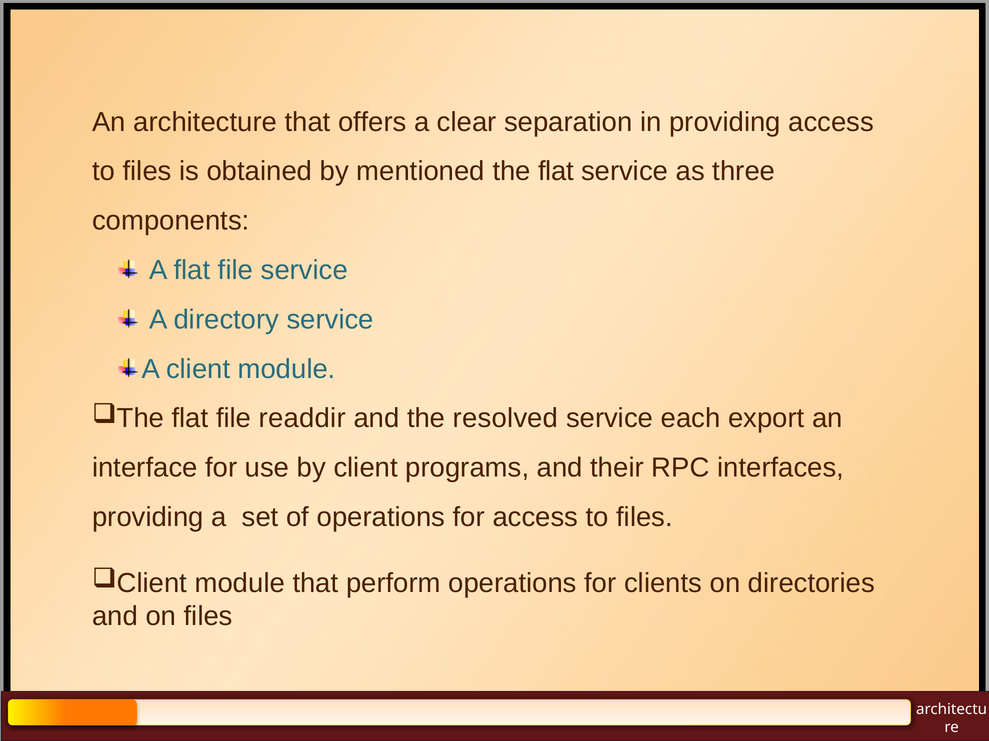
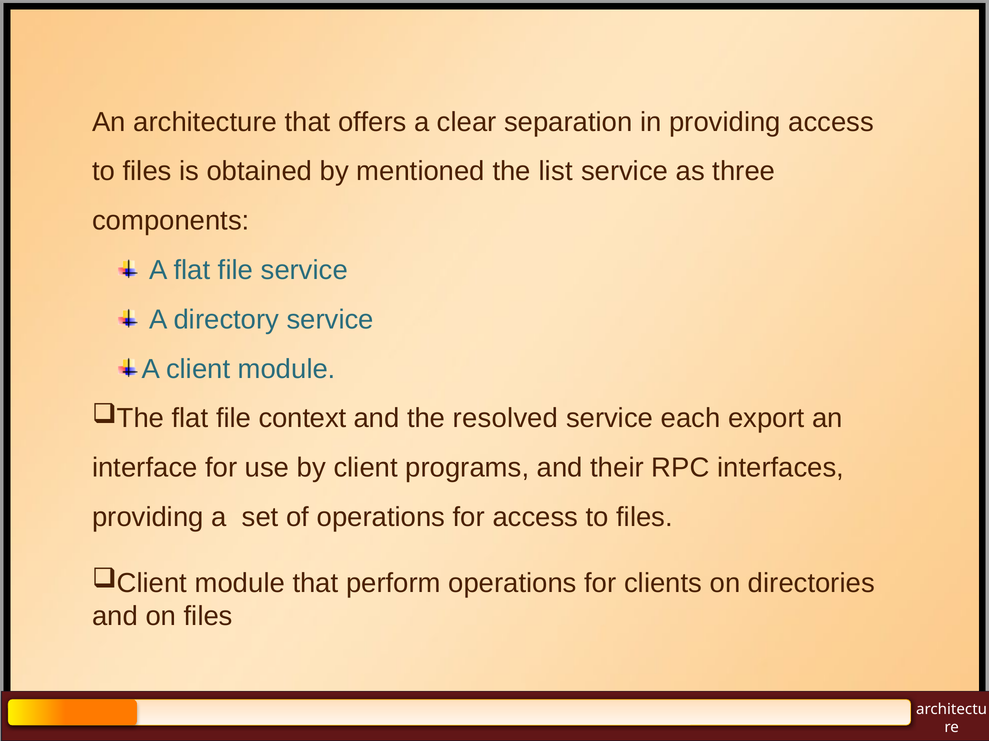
the flat: flat -> list
readdir: readdir -> context
